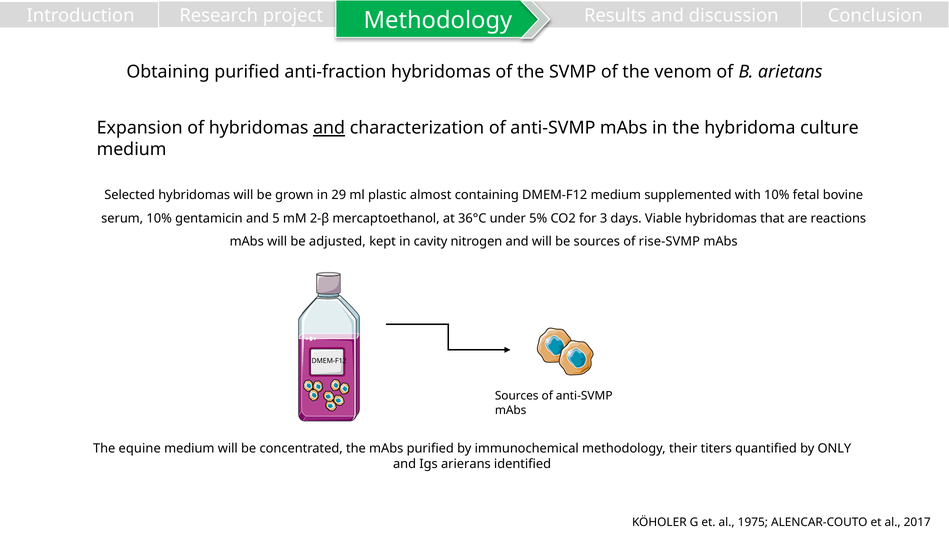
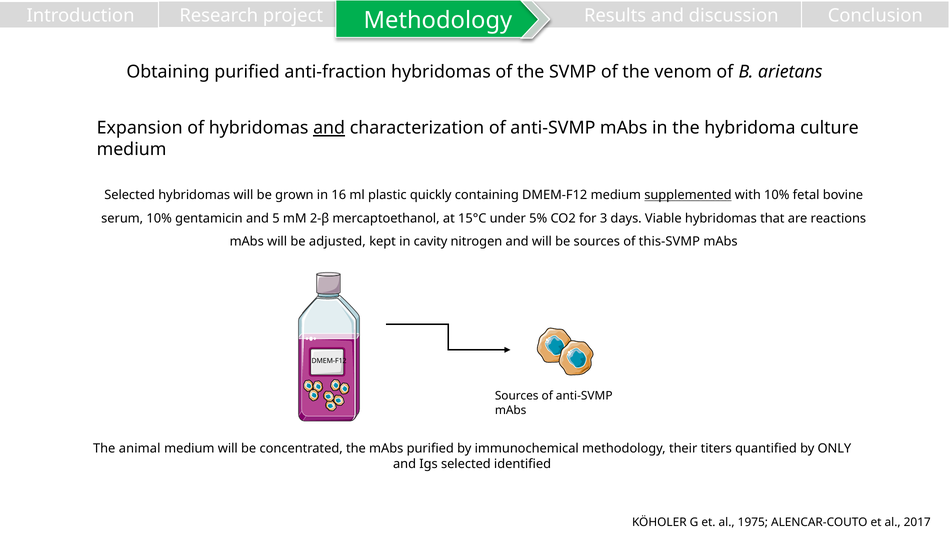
29: 29 -> 16
almost: almost -> quickly
supplemented underline: none -> present
36°C: 36°C -> 15°C
rise-SVMP: rise-SVMP -> this-SVMP
equine: equine -> animal
Igs arierans: arierans -> selected
